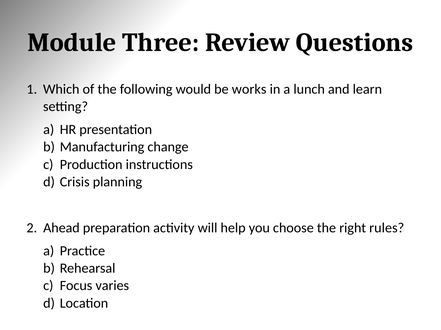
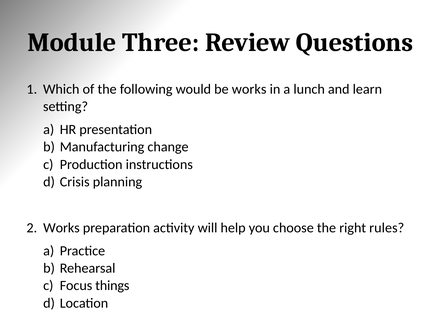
Ahead at (61, 228): Ahead -> Works
varies: varies -> things
